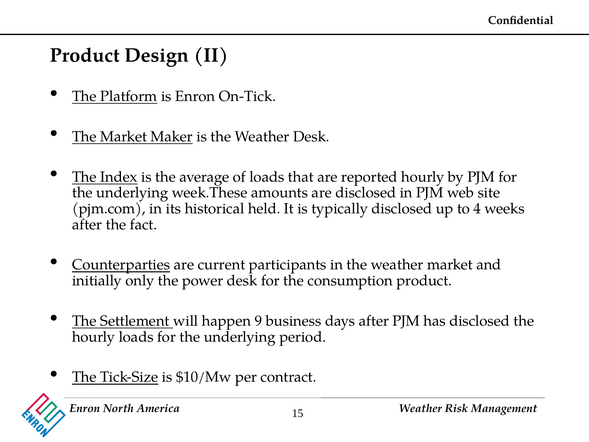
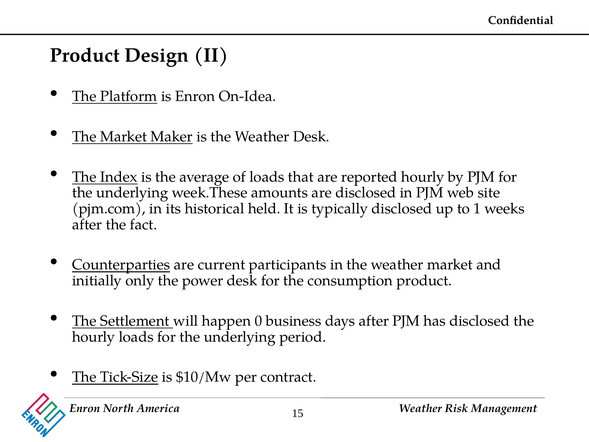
On-Tick: On-Tick -> On-Idea
4: 4 -> 1
9: 9 -> 0
